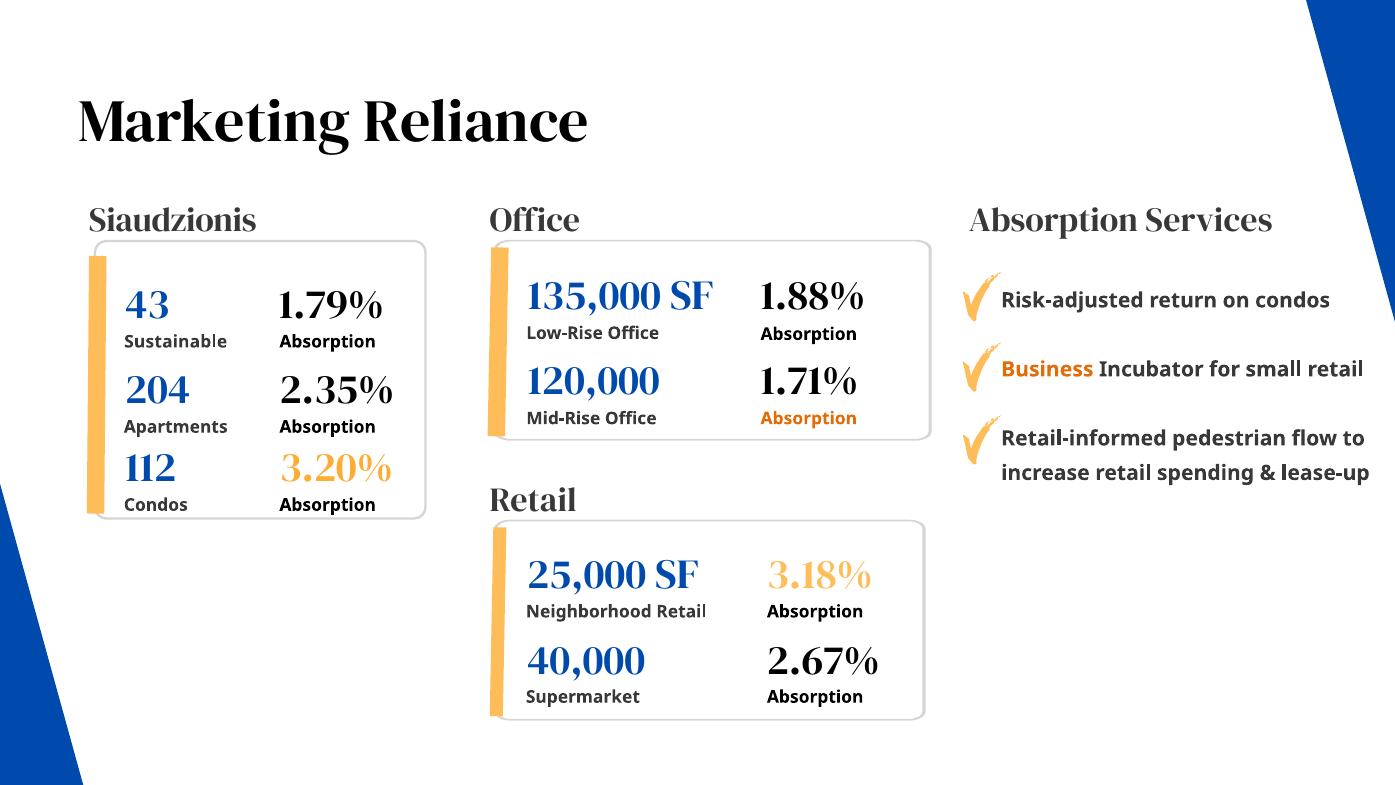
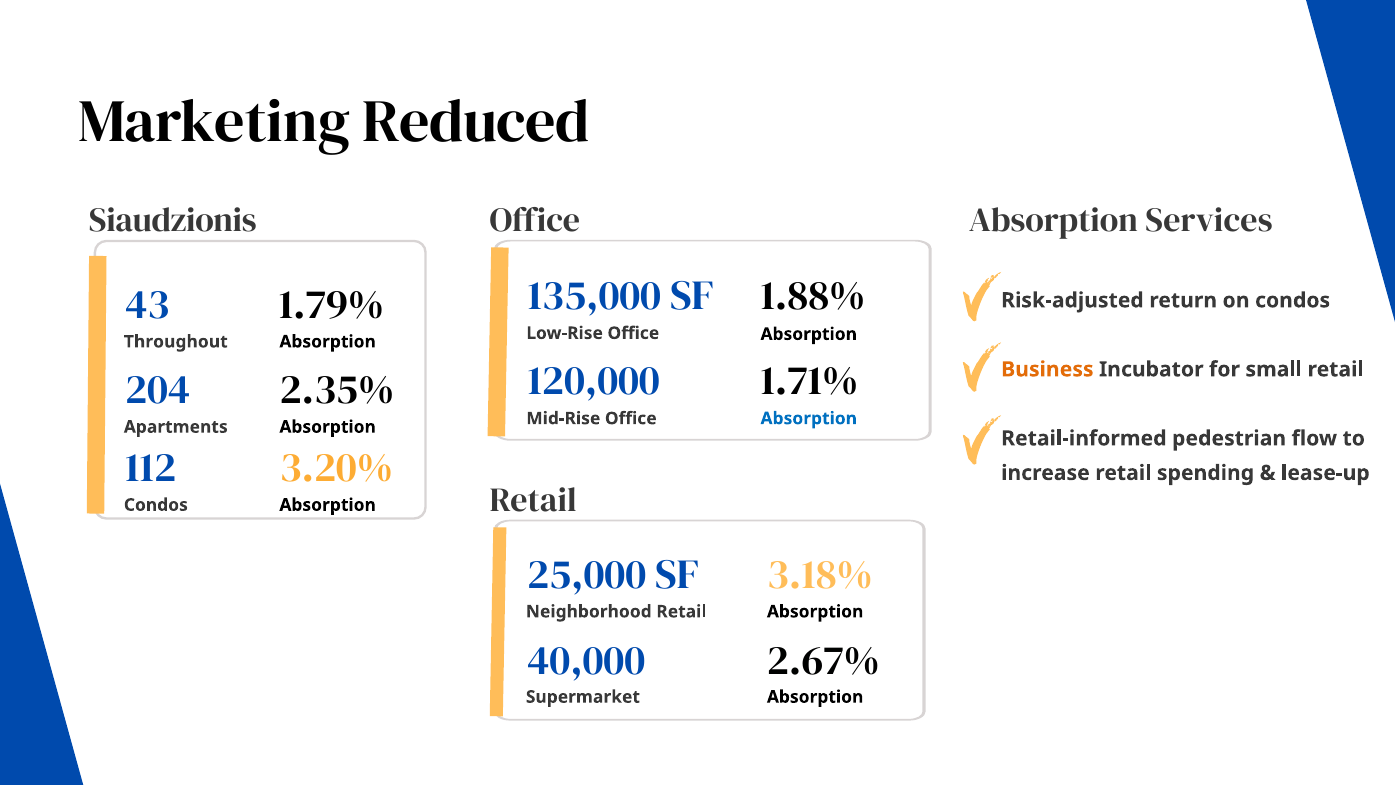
Reliance: Reliance -> Reduced
Sustainable: Sustainable -> Throughout
Absorption at (809, 418) colour: orange -> blue
